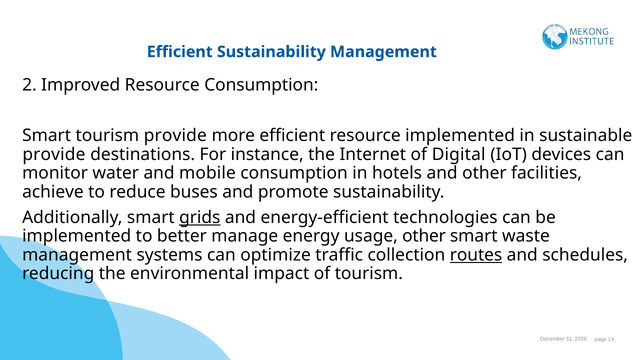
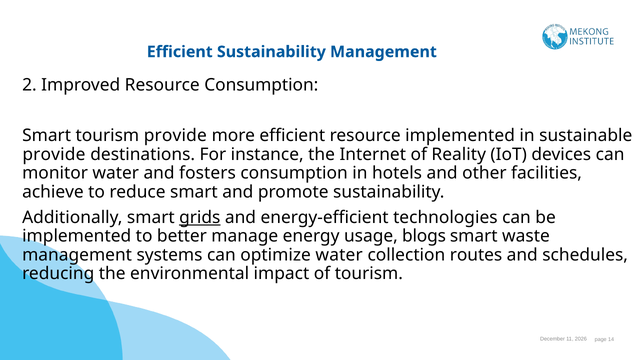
Digital: Digital -> Reality
mobile: mobile -> fosters
reduce buses: buses -> smart
usage other: other -> blogs
optimize traffic: traffic -> water
routes underline: present -> none
